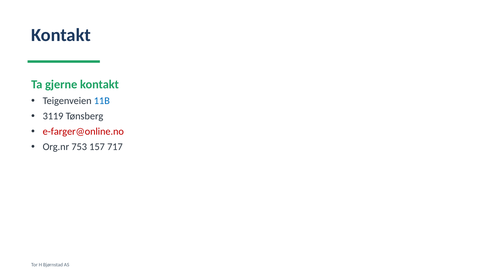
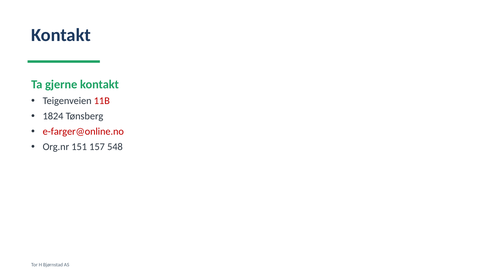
11B colour: blue -> red
3119: 3119 -> 1824
753: 753 -> 151
717: 717 -> 548
